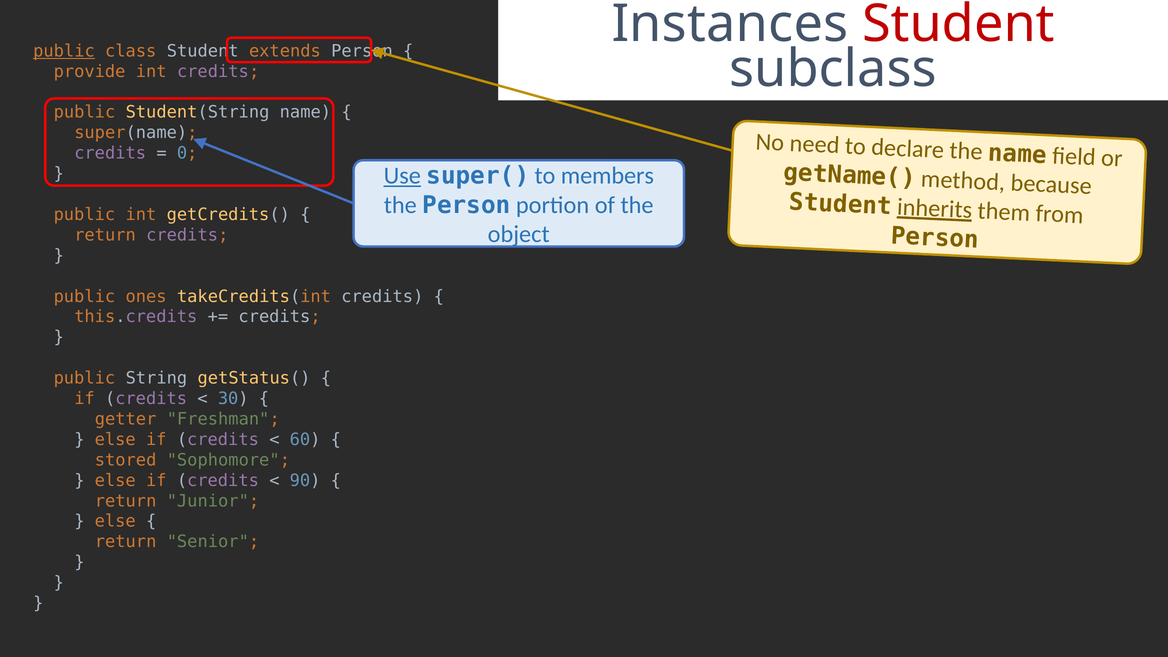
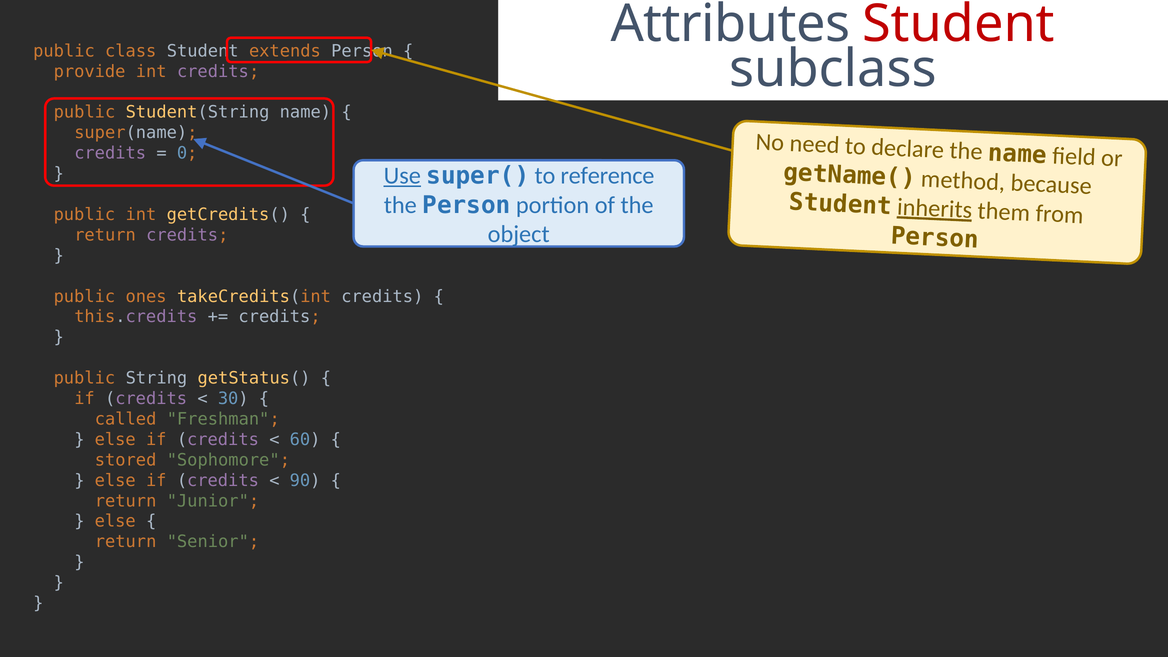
Instances: Instances -> Attributes
public at (64, 51) underline: present -> none
members: members -> reference
getter: getter -> called
